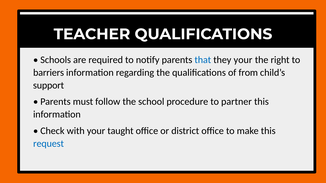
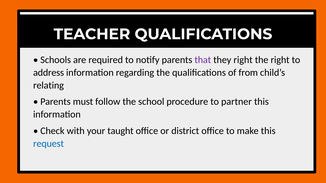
that colour: blue -> purple
they your: your -> right
barriers: barriers -> address
support: support -> relating
